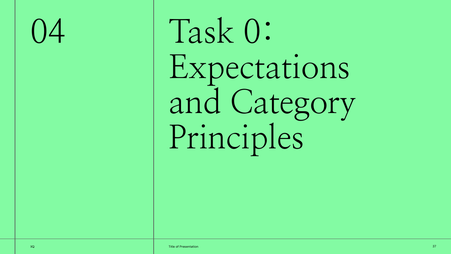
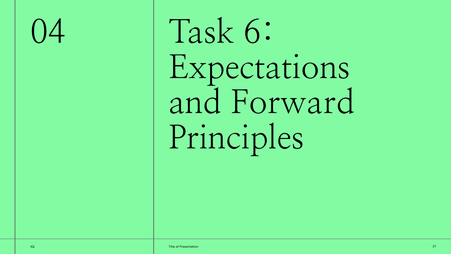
0: 0 -> 6
Category: Category -> Forward
